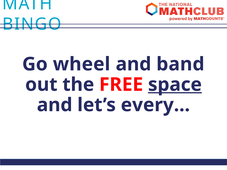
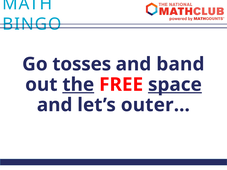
wheel: wheel -> tosses
the underline: none -> present
every…: every… -> outer…
